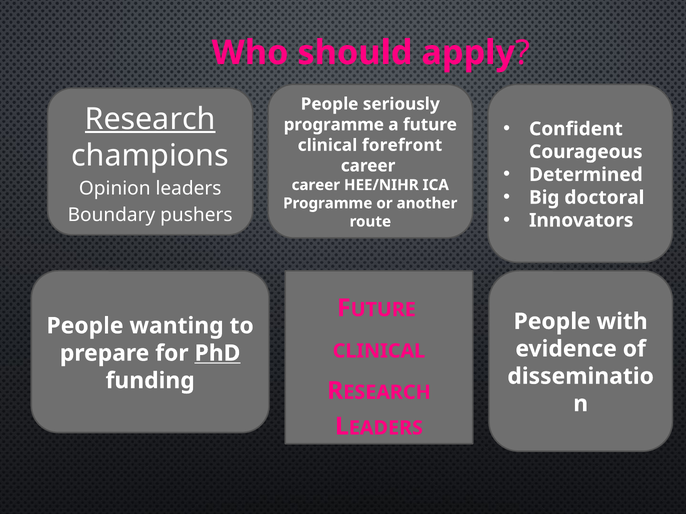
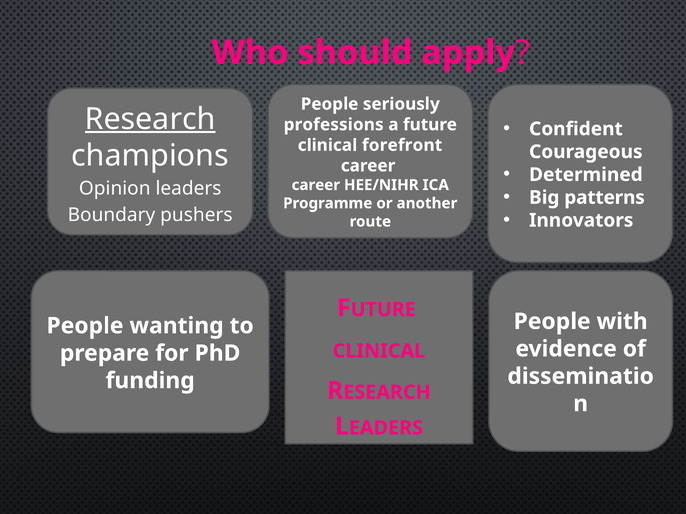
programme at (334, 125): programme -> professions
doctoral: doctoral -> patterns
PhD underline: present -> none
